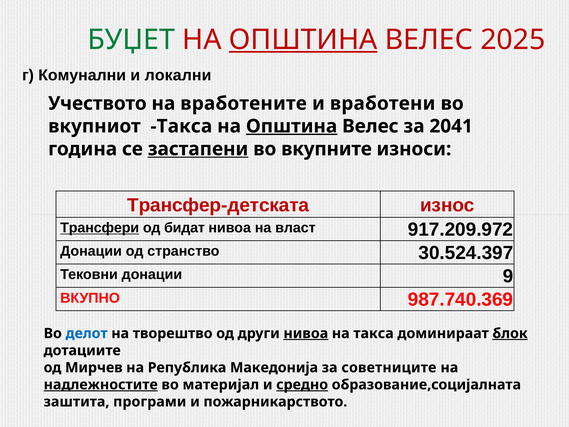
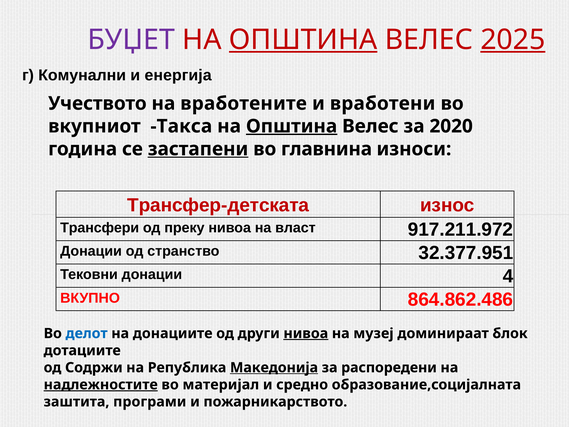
БУЏЕТ colour: green -> purple
2025 underline: none -> present
локални: локални -> енергија
2041: 2041 -> 2020
вкупните: вкупните -> главнина
Трансфери underline: present -> none
бидат: бидат -> преку
917.209.972: 917.209.972 -> 917.211.972
30.524.397: 30.524.397 -> 32.377.951
9: 9 -> 4
987.740.369: 987.740.369 -> 864.862.486
творештво: творештво -> донациите
на такса: такса -> музеј
блок underline: present -> none
Мирчев: Мирчев -> Содржи
Македонија underline: none -> present
советниците: советниците -> распоредени
средно underline: present -> none
